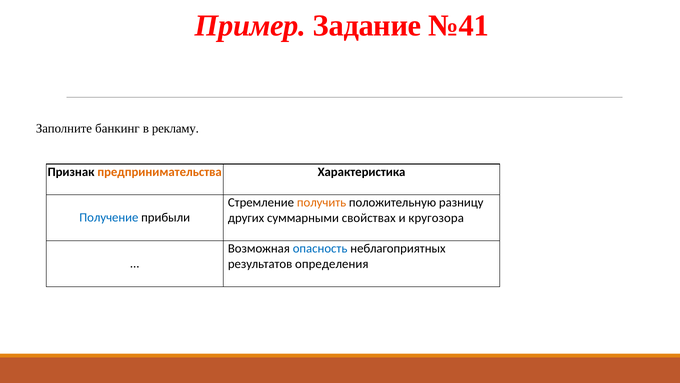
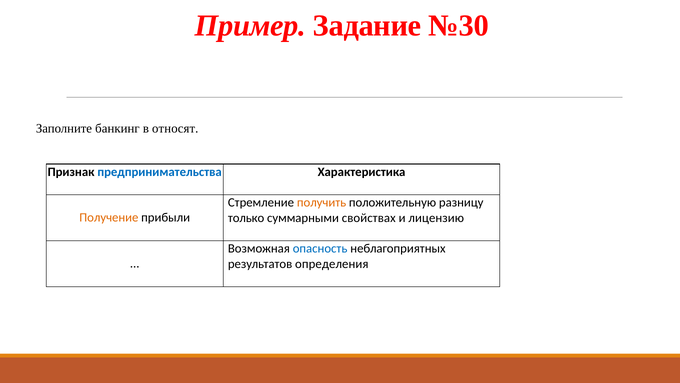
№41: №41 -> №30
рекламу: рекламу -> относят
предпринимательства colour: orange -> blue
Получение colour: blue -> orange
других: других -> только
кругозора: кругозора -> лицензию
